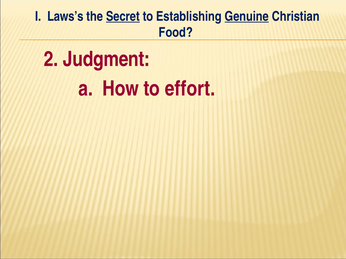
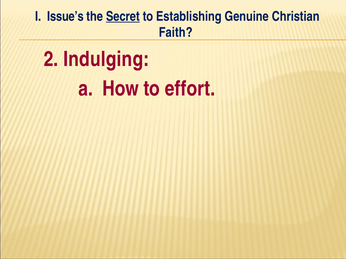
Laws’s: Laws’s -> Issue’s
Genuine underline: present -> none
Food: Food -> Faith
Judgment: Judgment -> Indulging
